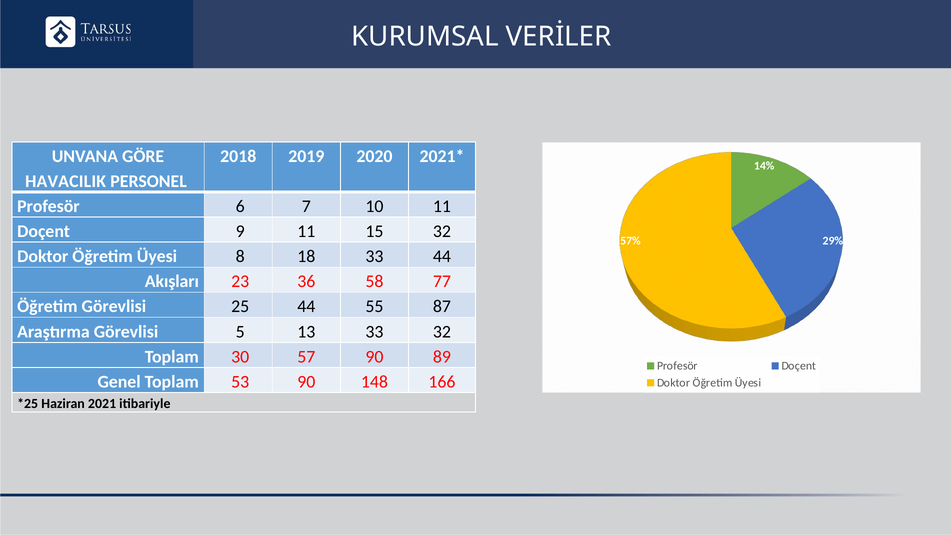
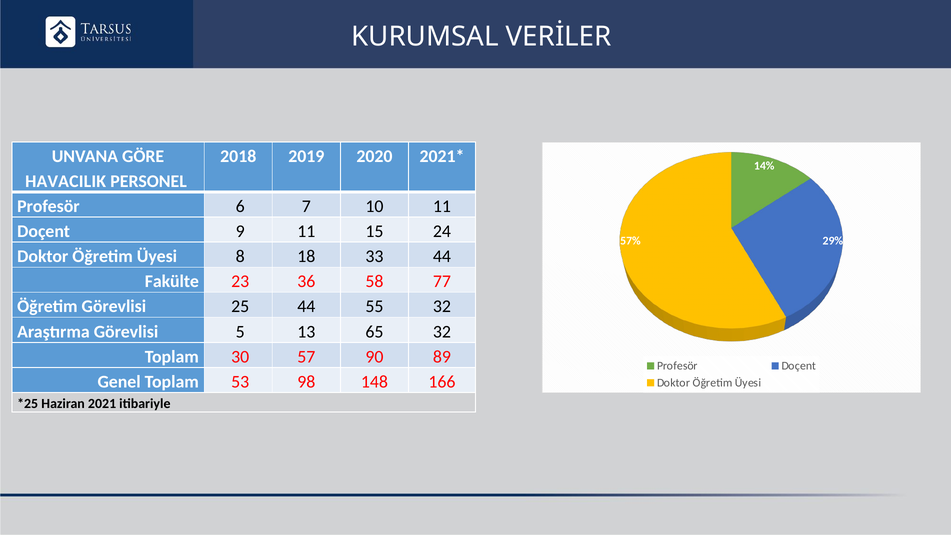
15 32: 32 -> 24
Akışları: Akışları -> Fakülte
55 87: 87 -> 32
13 33: 33 -> 65
53 90: 90 -> 98
